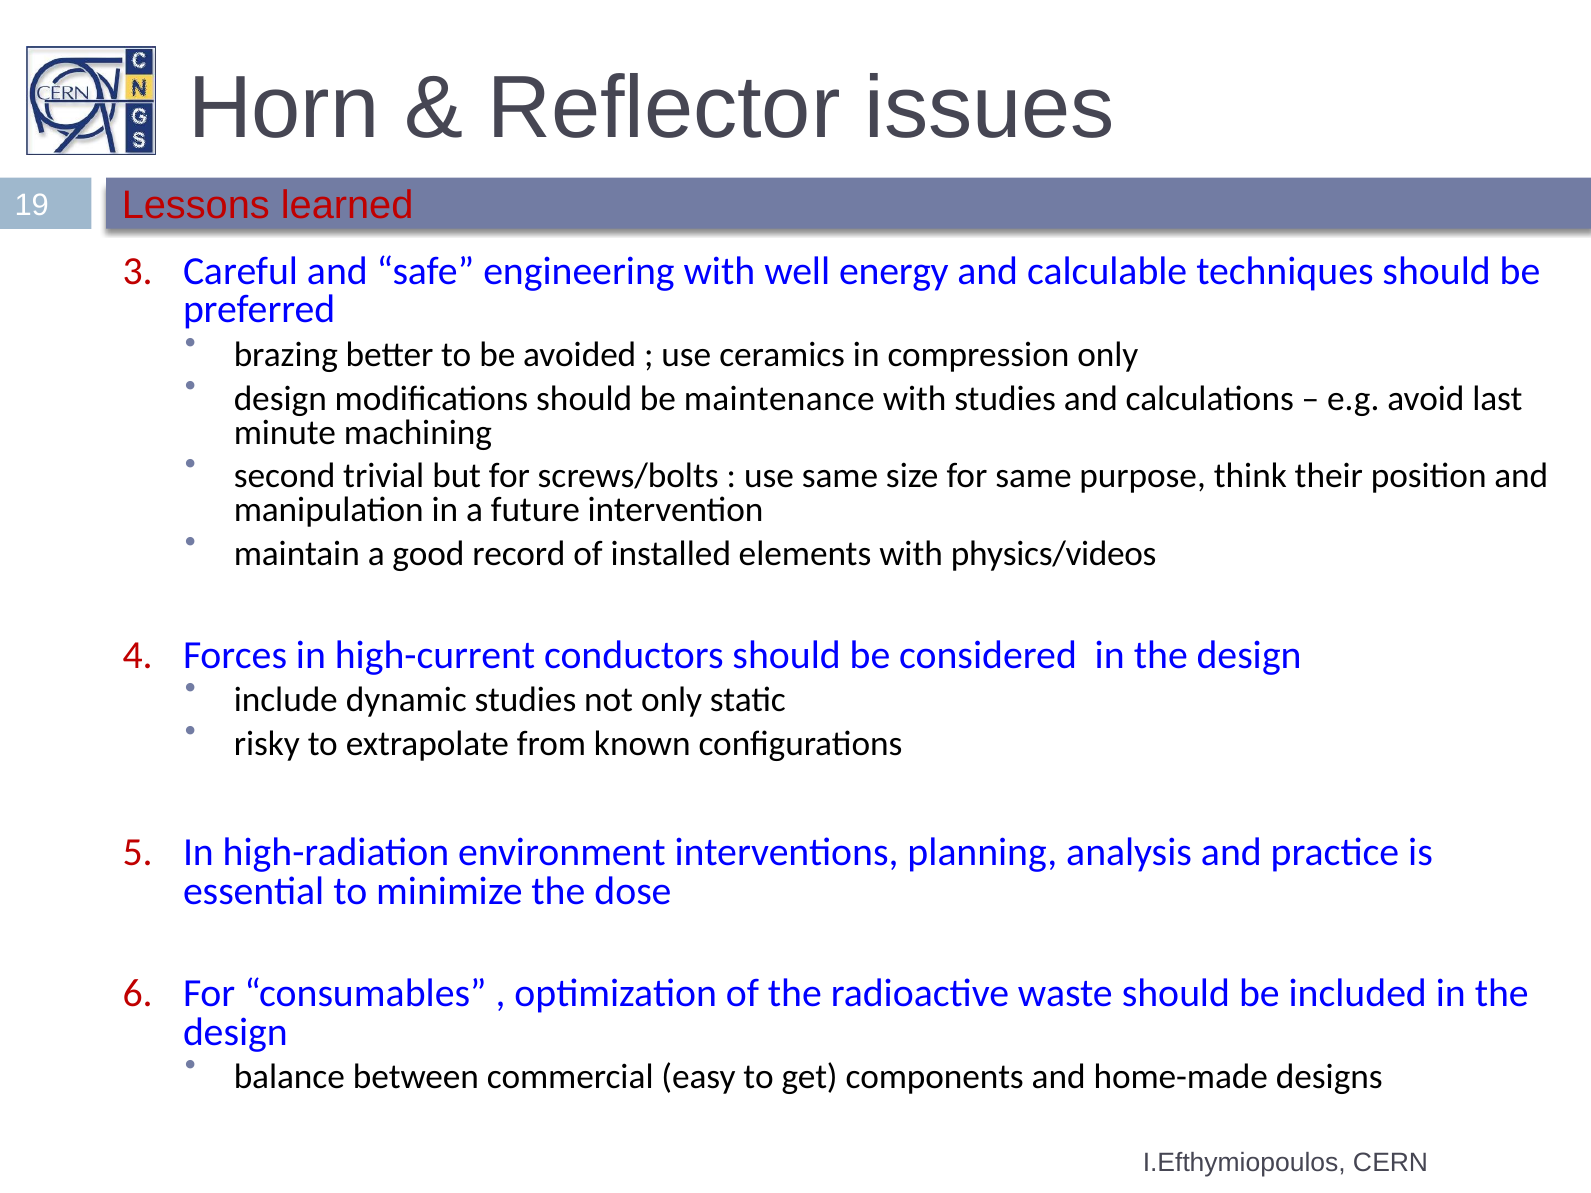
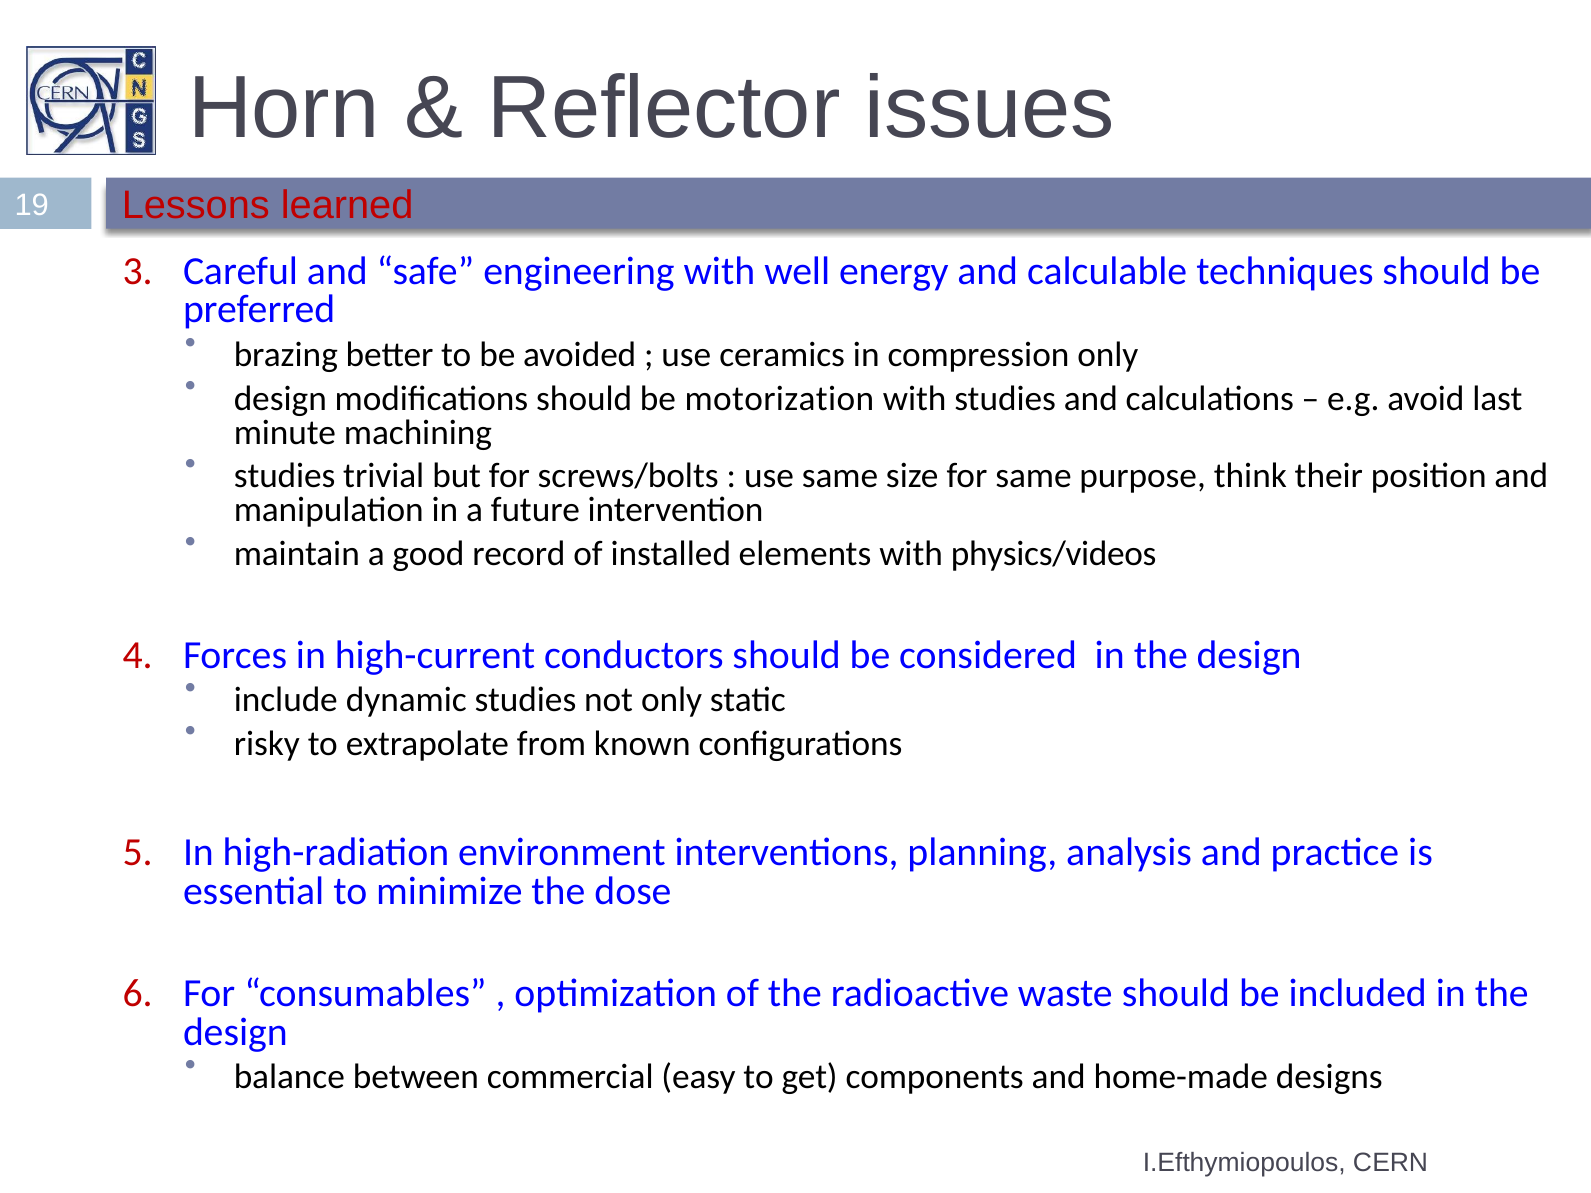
maintenance: maintenance -> motorization
second at (285, 476): second -> studies
